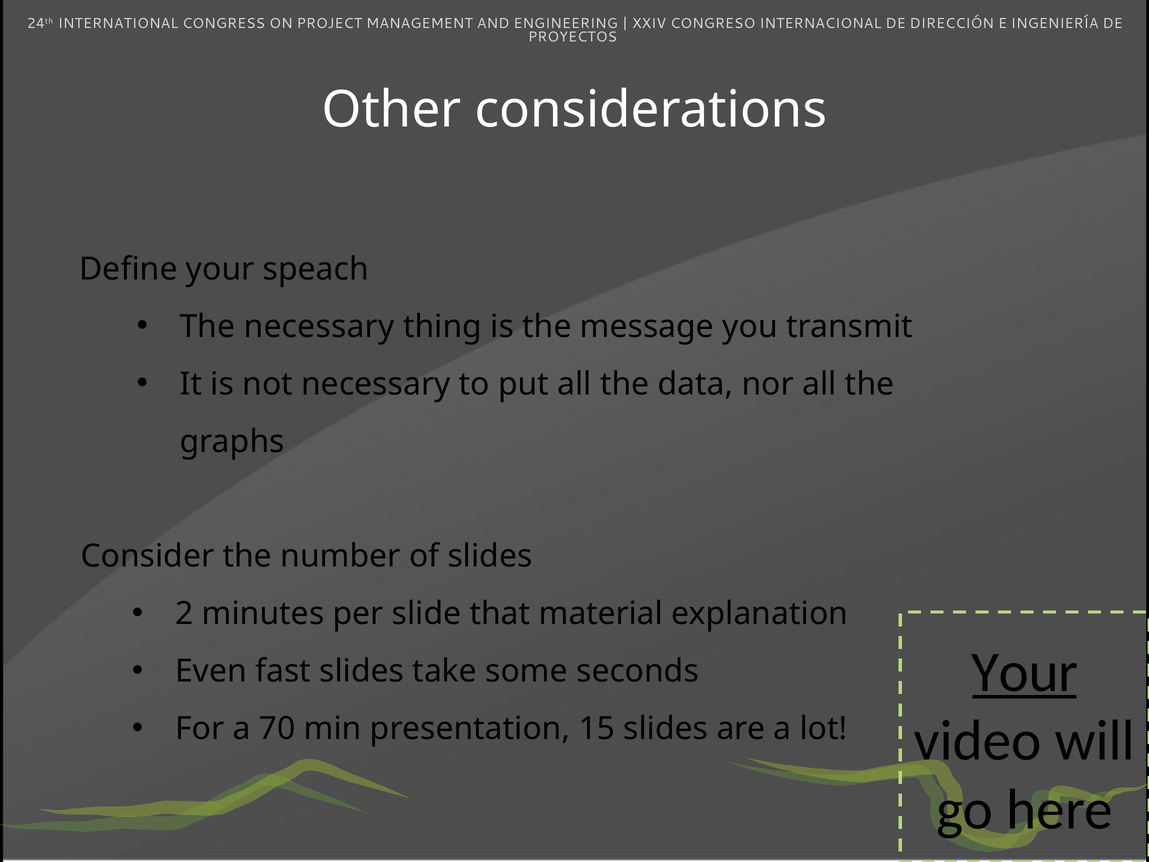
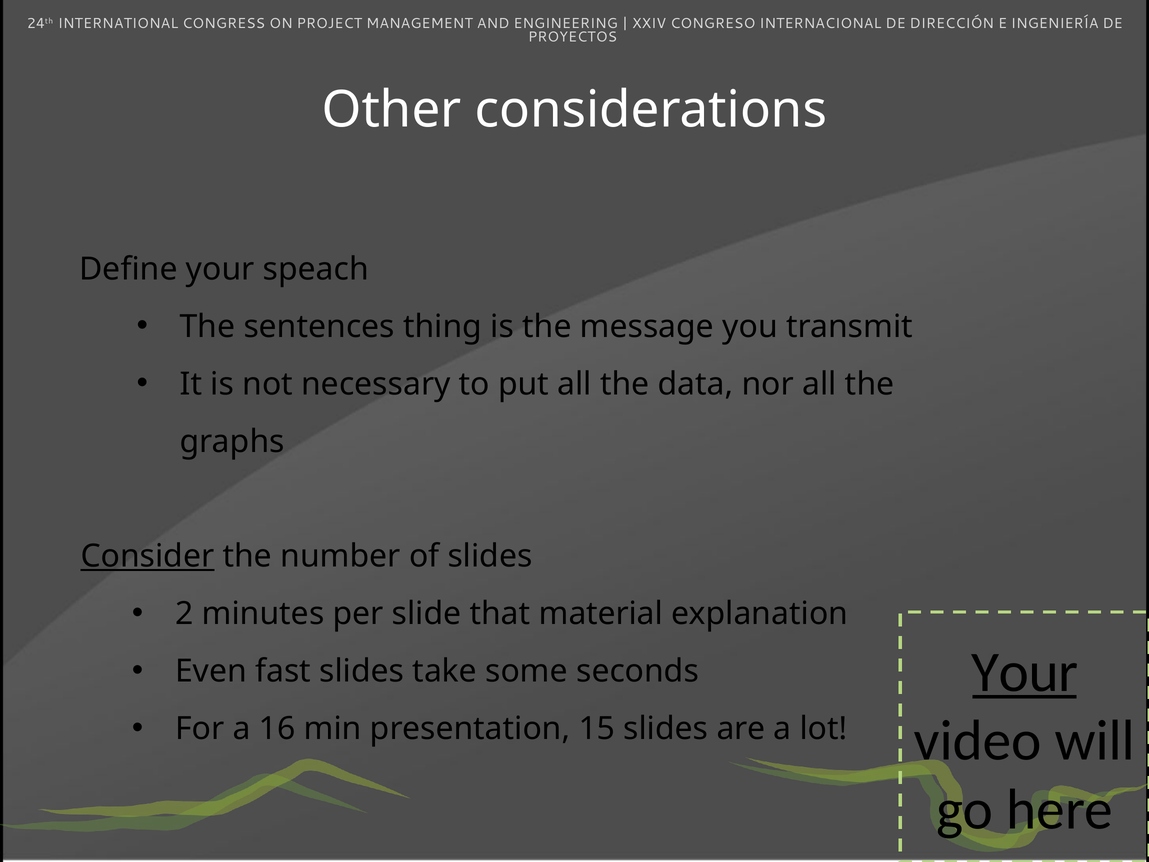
The necessary: necessary -> sentences
Consider underline: none -> present
70: 70 -> 16
